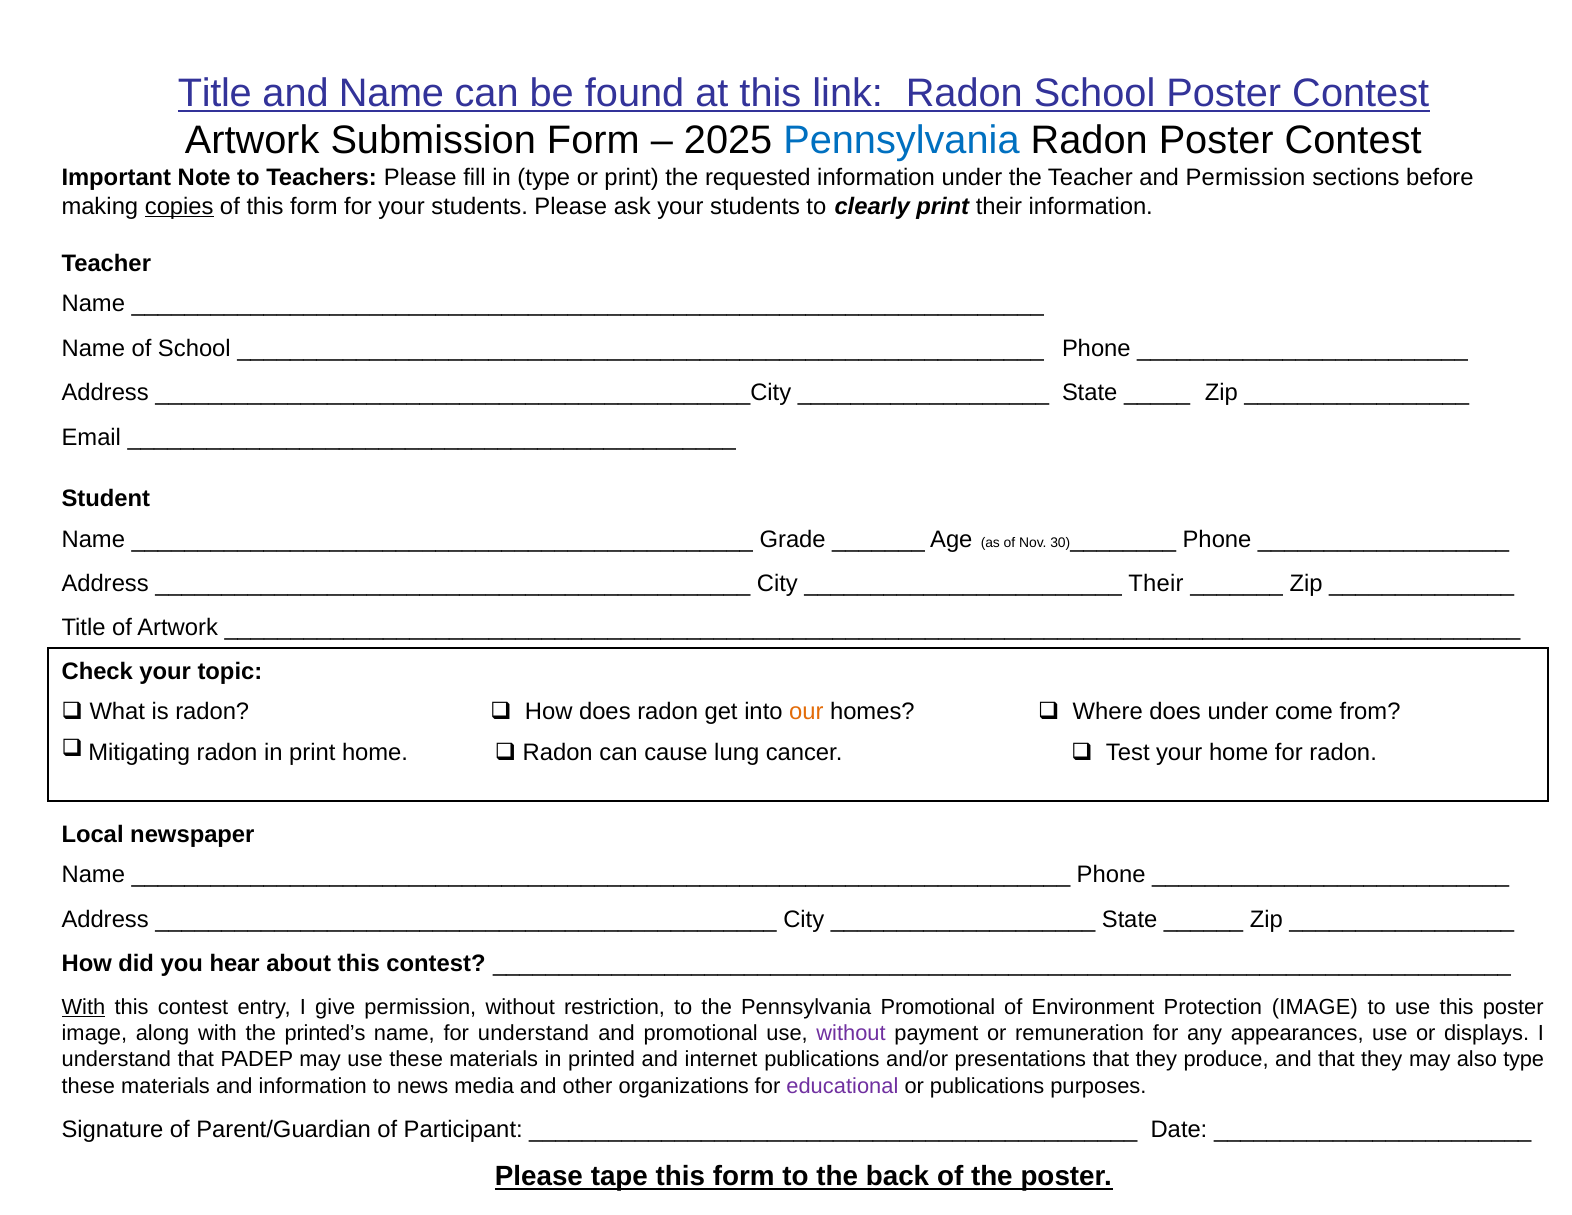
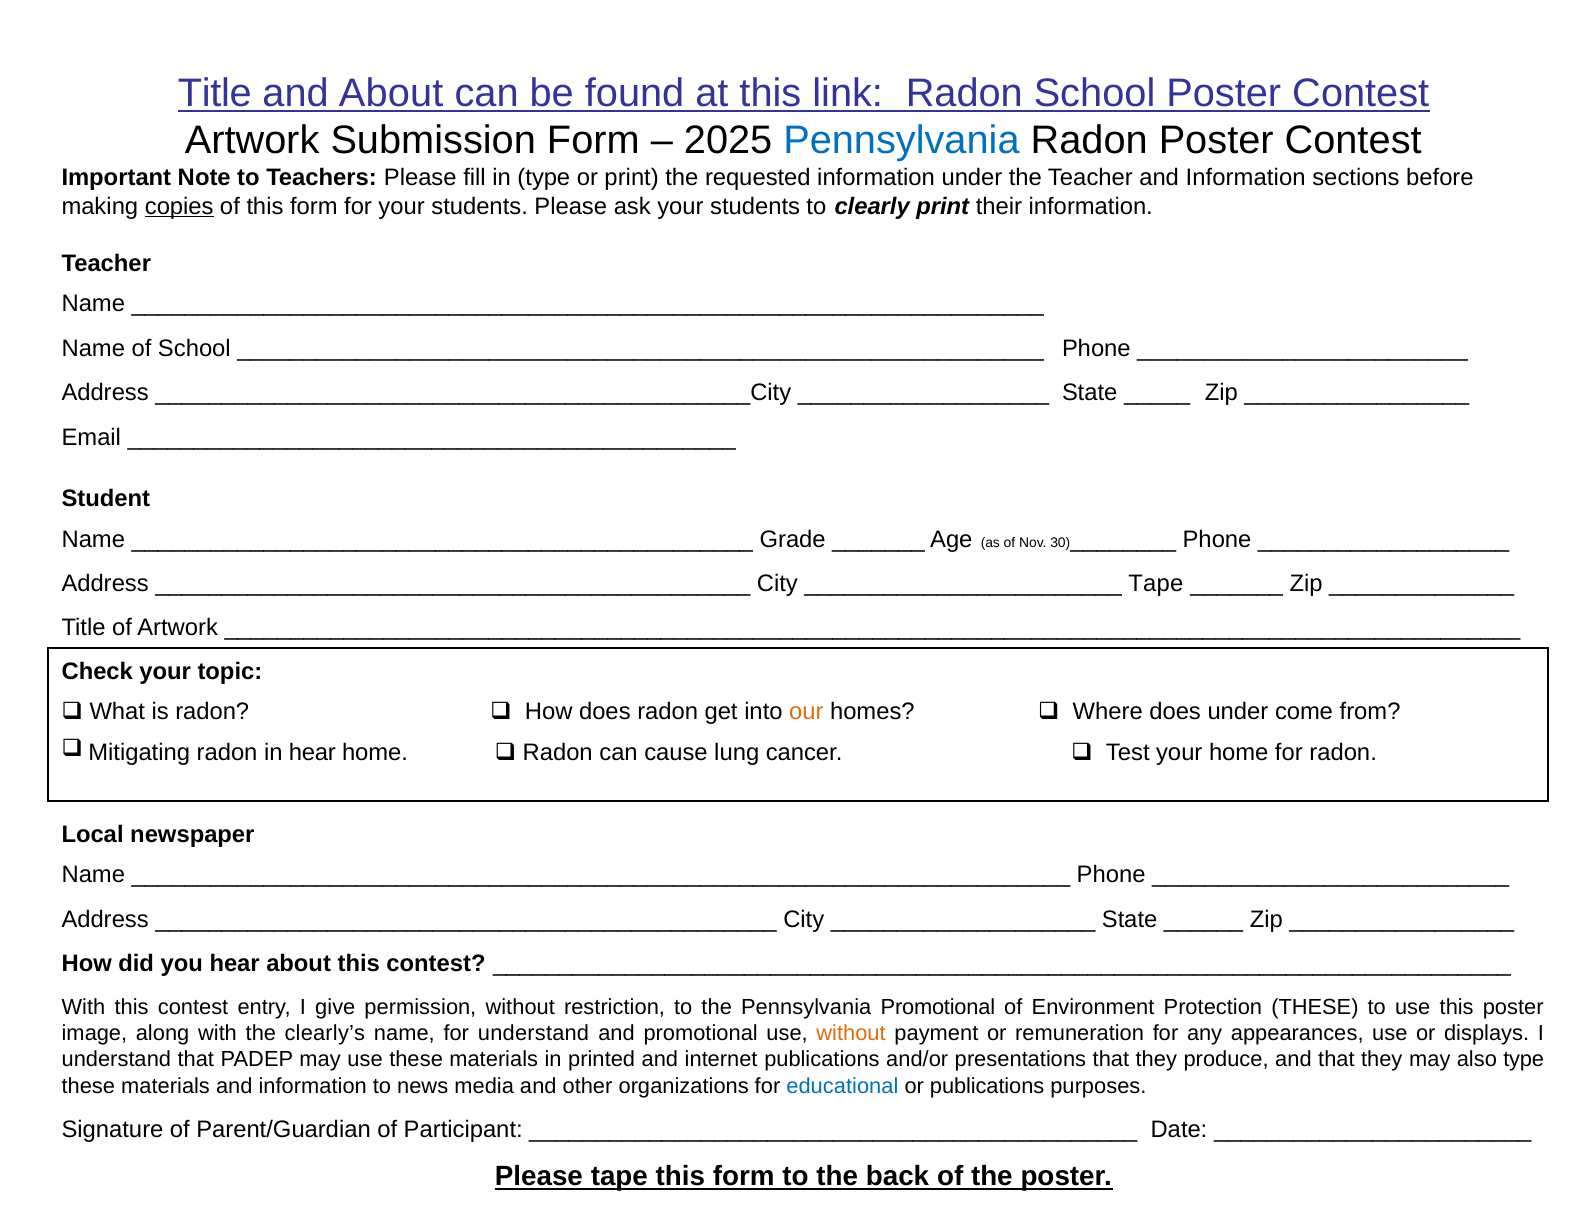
and Name: Name -> About
Teacher and Permission: Permission -> Information
Their at (1156, 583): Their -> Tape
in print: print -> hear
With at (83, 1007) underline: present -> none
Protection IMAGE: IMAGE -> THESE
printed’s: printed’s -> clearly’s
without at (851, 1033) colour: purple -> orange
educational colour: purple -> blue
